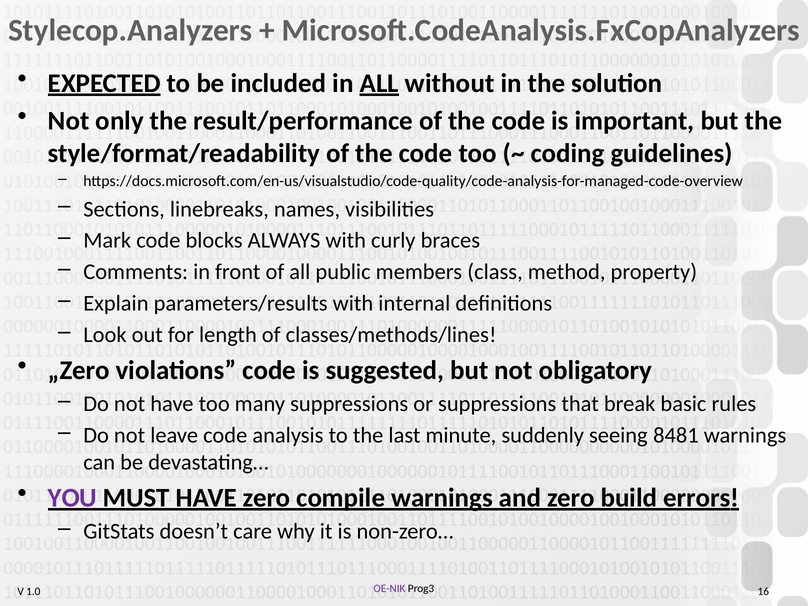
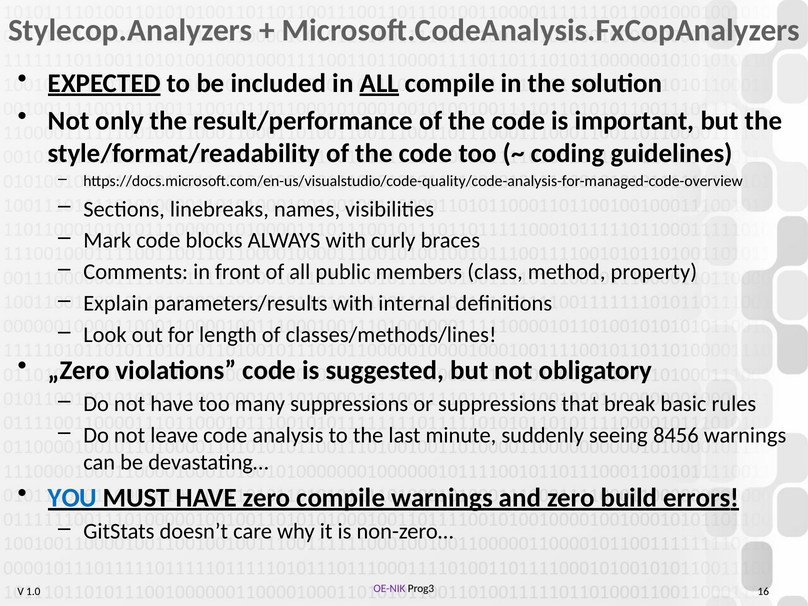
ALL without: without -> compile
8481: 8481 -> 8456
YOU colour: purple -> blue
